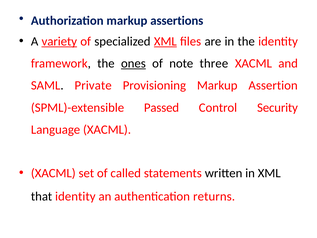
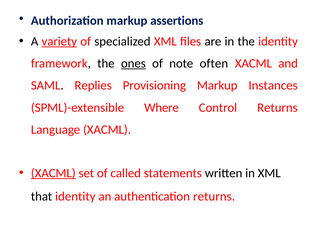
XML at (165, 41) underline: present -> none
three: three -> often
Private: Private -> Replies
Assertion: Assertion -> Instances
Passed: Passed -> Where
Control Security: Security -> Returns
XACML at (53, 173) underline: none -> present
